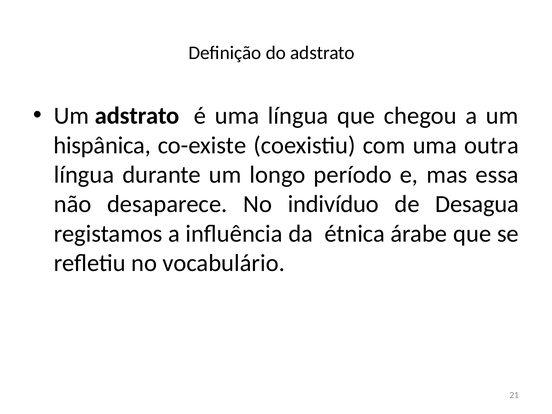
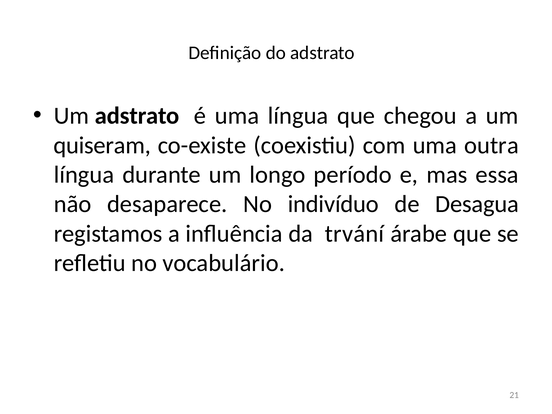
hispânica: hispânica -> quiseram
étnica: étnica -> trvání
